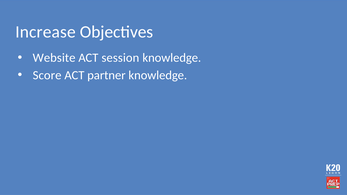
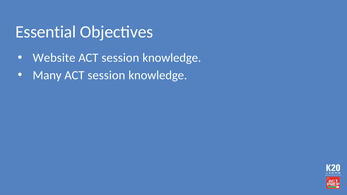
Increase: Increase -> Essential
Score: Score -> Many
partner at (106, 75): partner -> session
